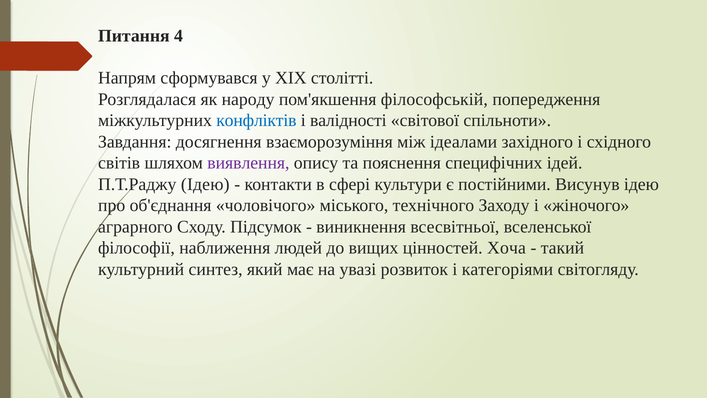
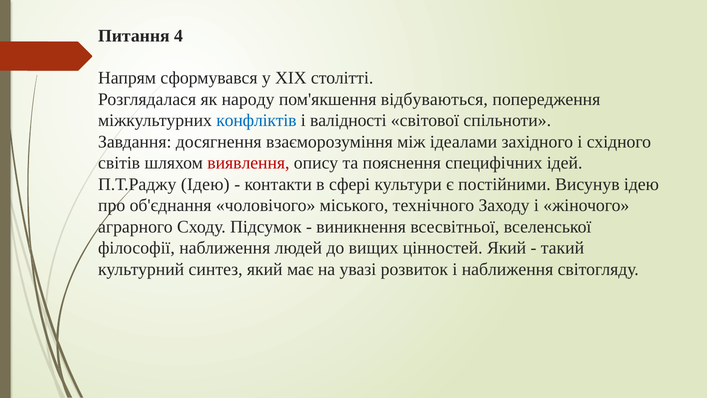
філософській: філософській -> відбуваються
виявлення colour: purple -> red
цінностей Хоча: Хоча -> Який
і категоріями: категоріями -> наближення
